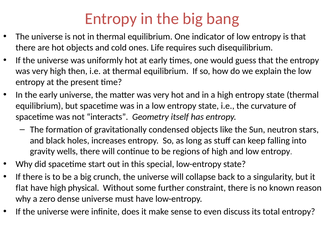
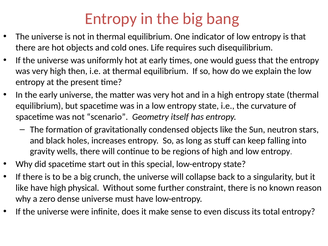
interacts: interacts -> scenario
flat at (22, 188): flat -> like
